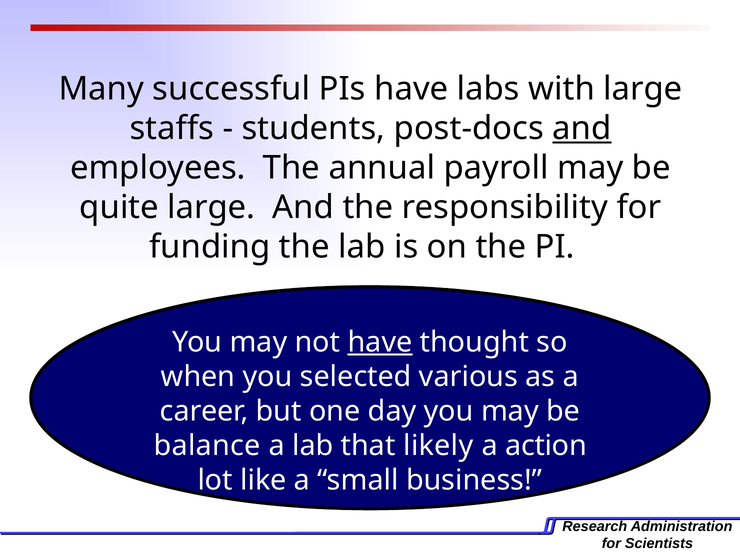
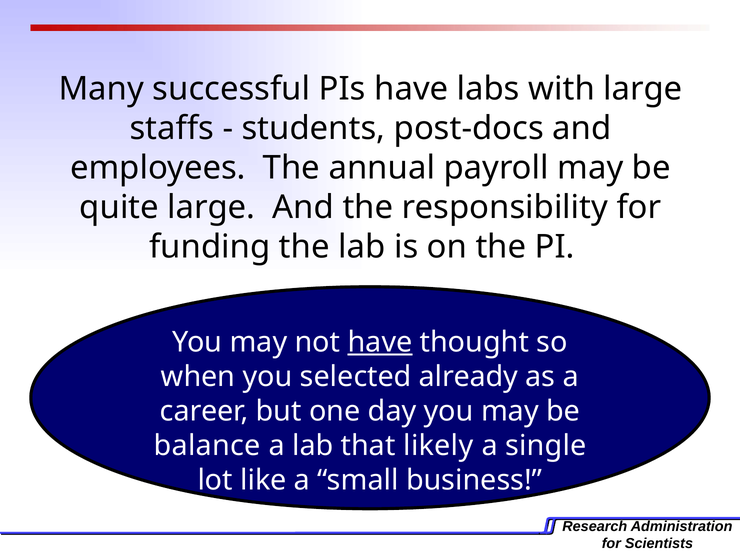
and at (582, 128) underline: present -> none
various: various -> already
action: action -> single
